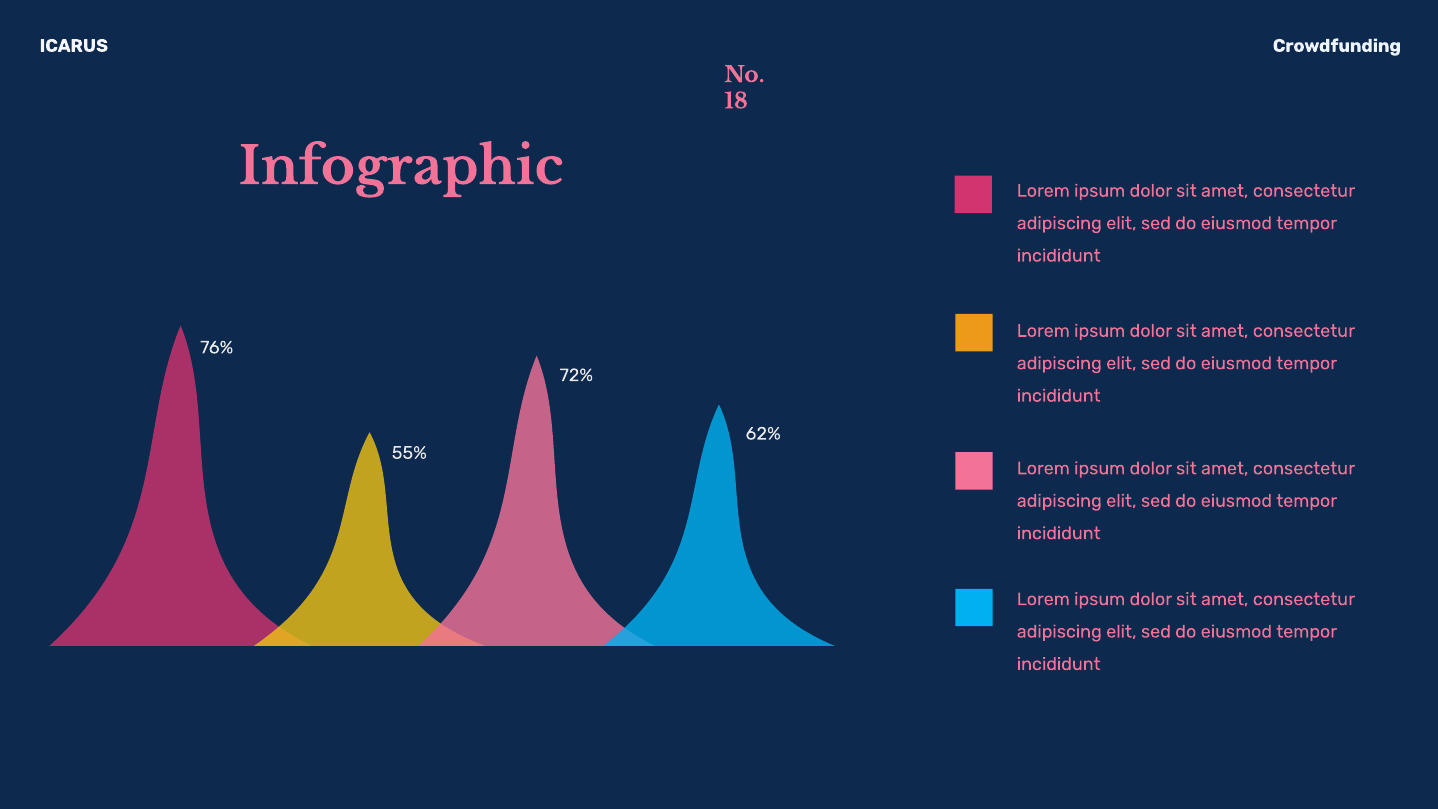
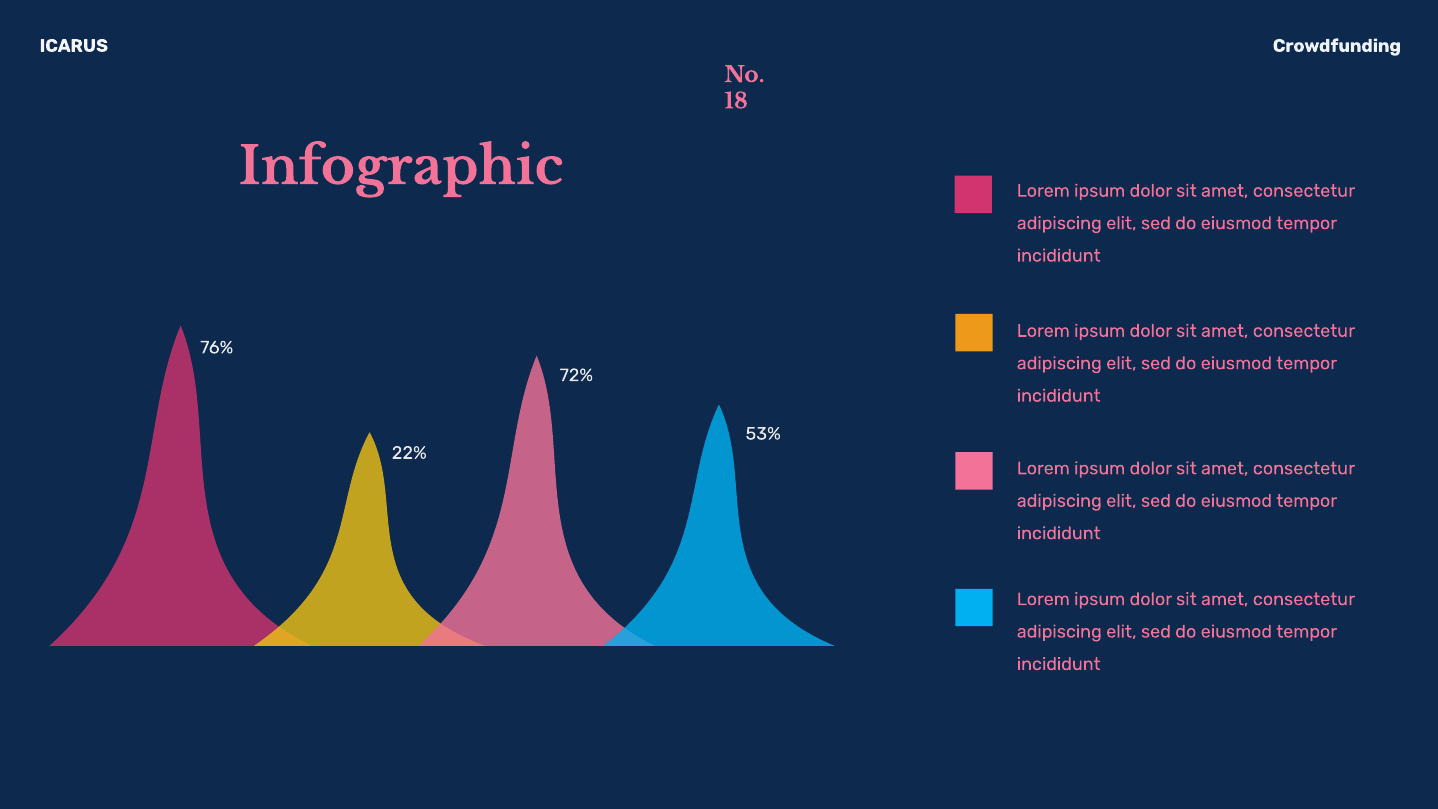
62%: 62% -> 53%
55%: 55% -> 22%
